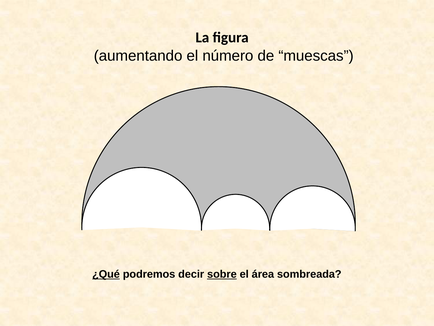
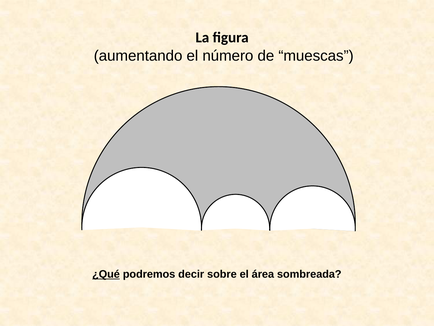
sobre underline: present -> none
